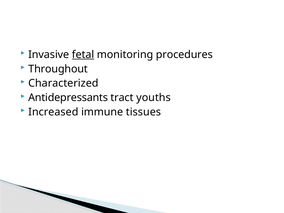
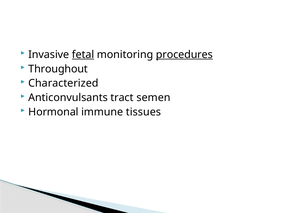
procedures underline: none -> present
Antidepressants: Antidepressants -> Anticonvulsants
youths: youths -> semen
Increased: Increased -> Hormonal
